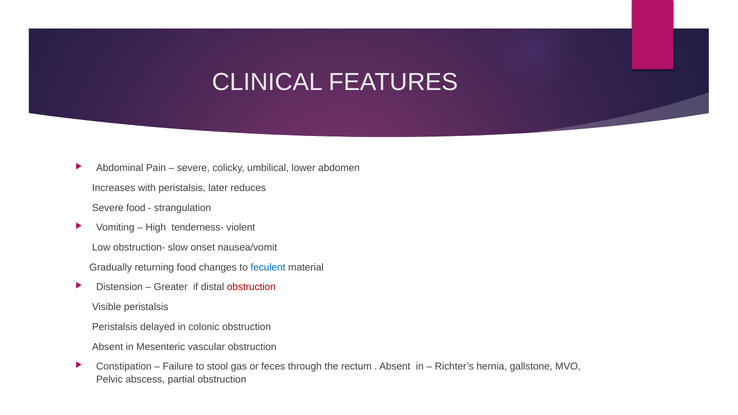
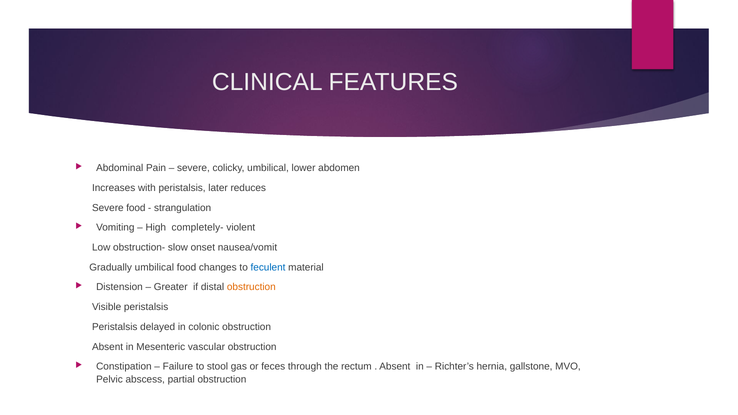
tenderness-: tenderness- -> completely-
Gradually returning: returning -> umbilical
obstruction at (251, 287) colour: red -> orange
